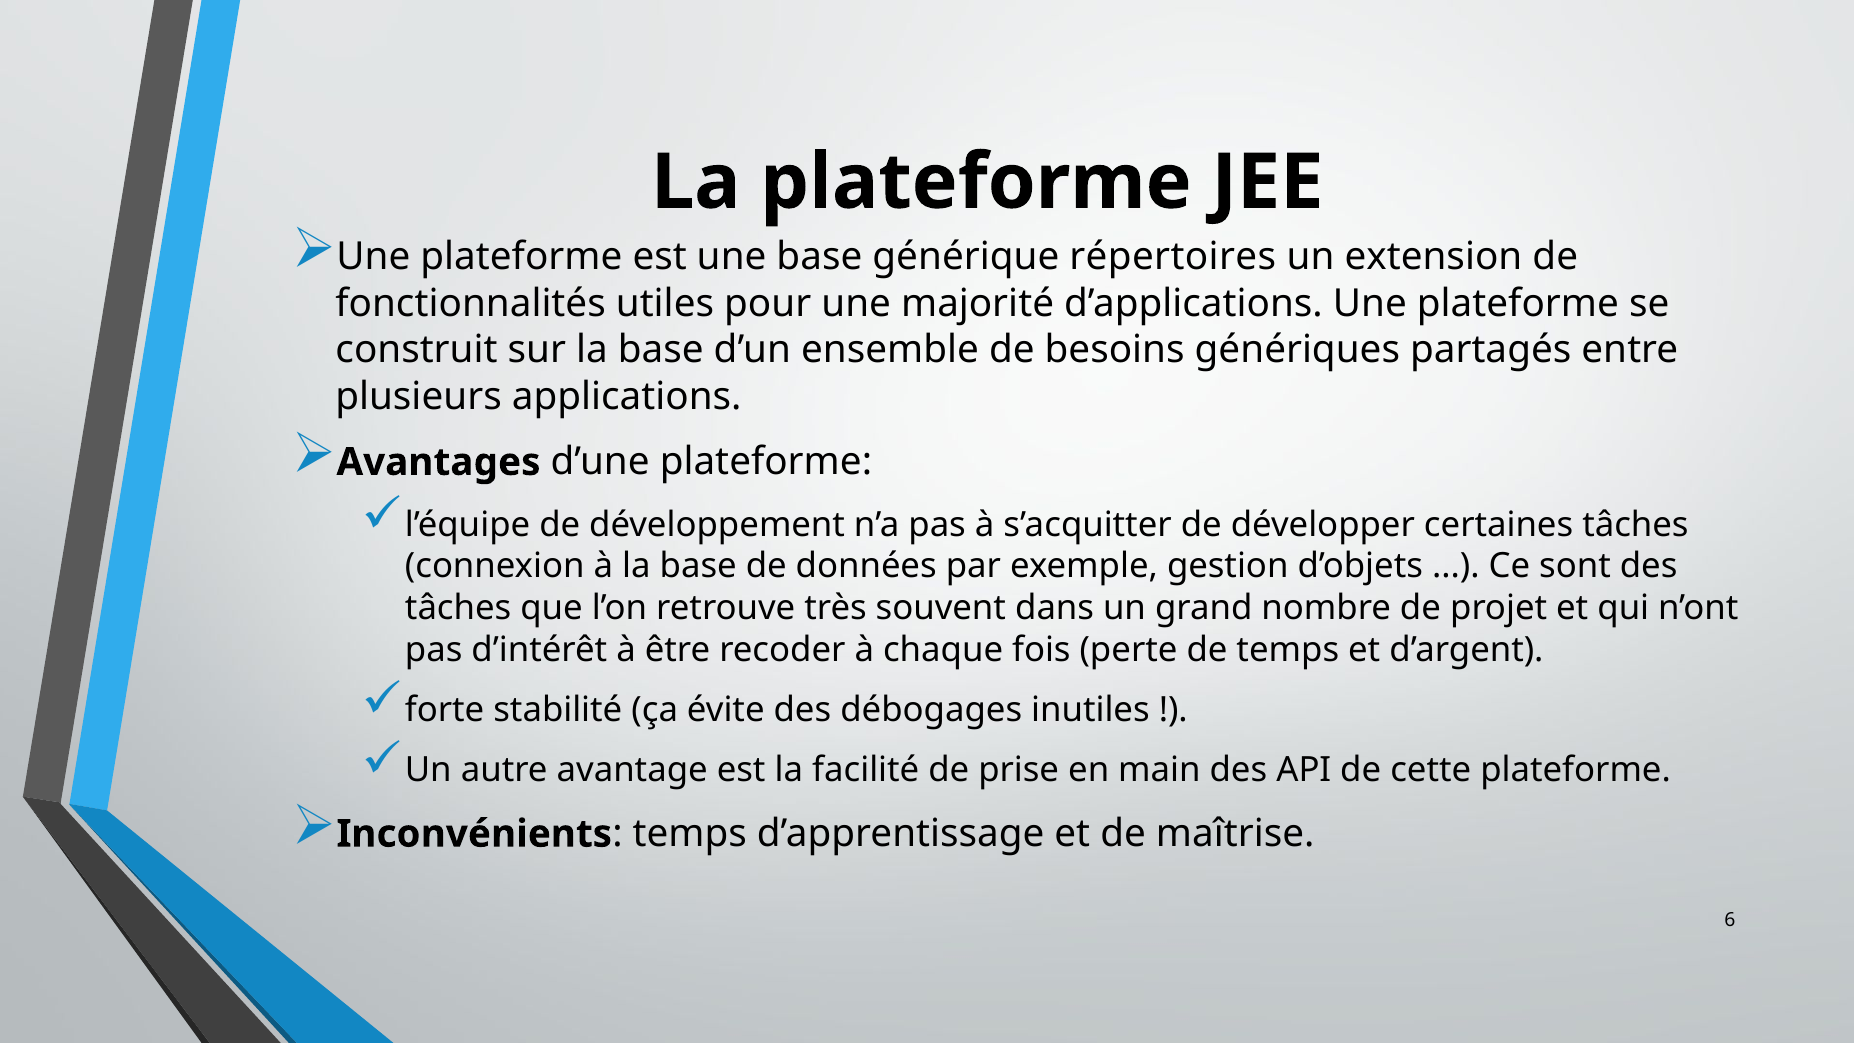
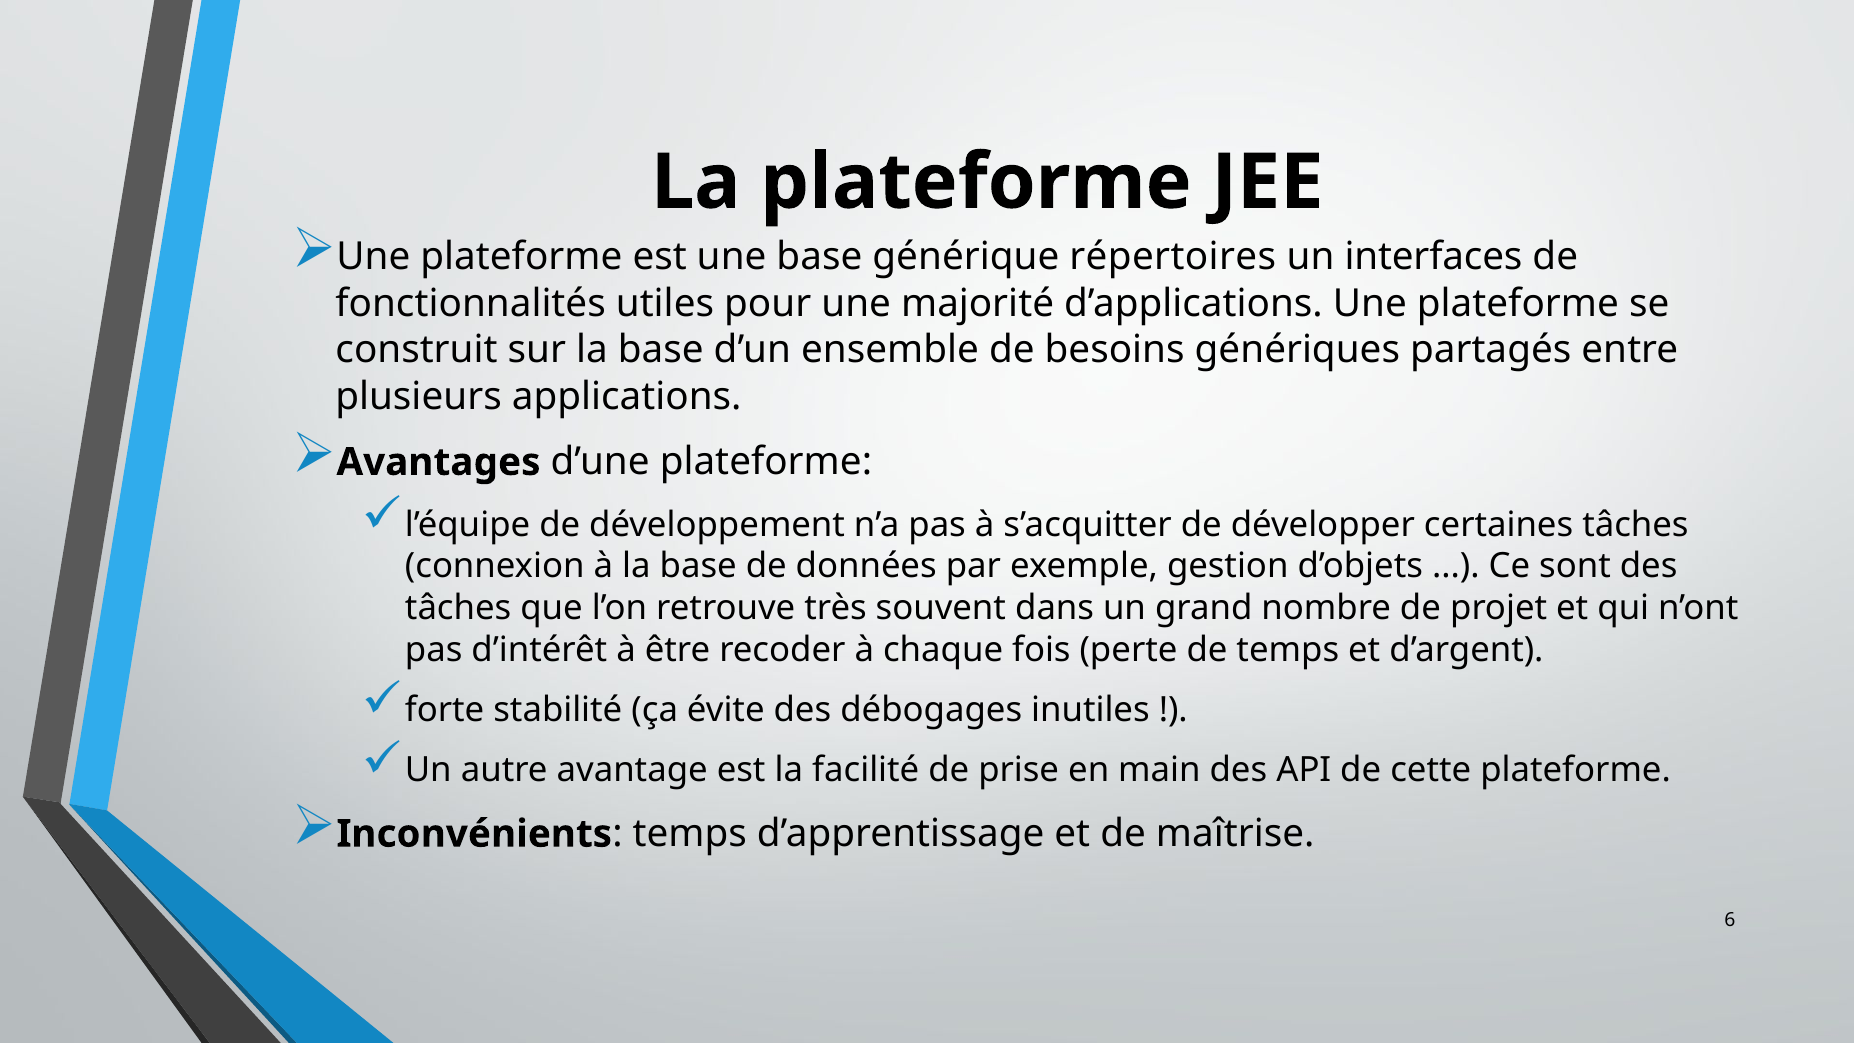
extension: extension -> interfaces
